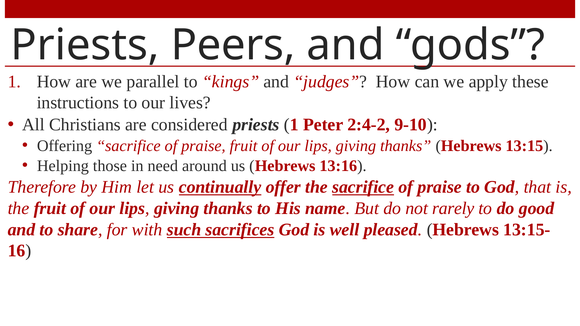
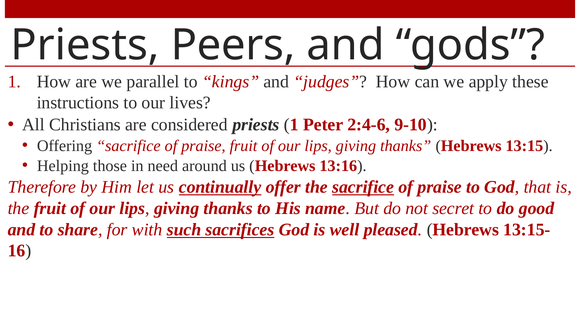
2:4-2: 2:4-2 -> 2:4-6
rarely: rarely -> secret
